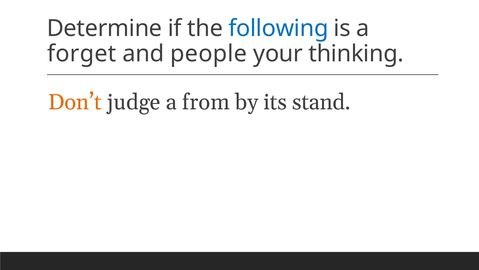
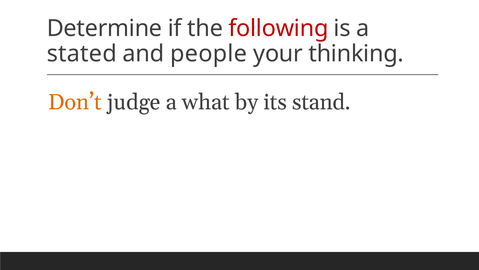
following colour: blue -> red
forget: forget -> stated
from: from -> what
